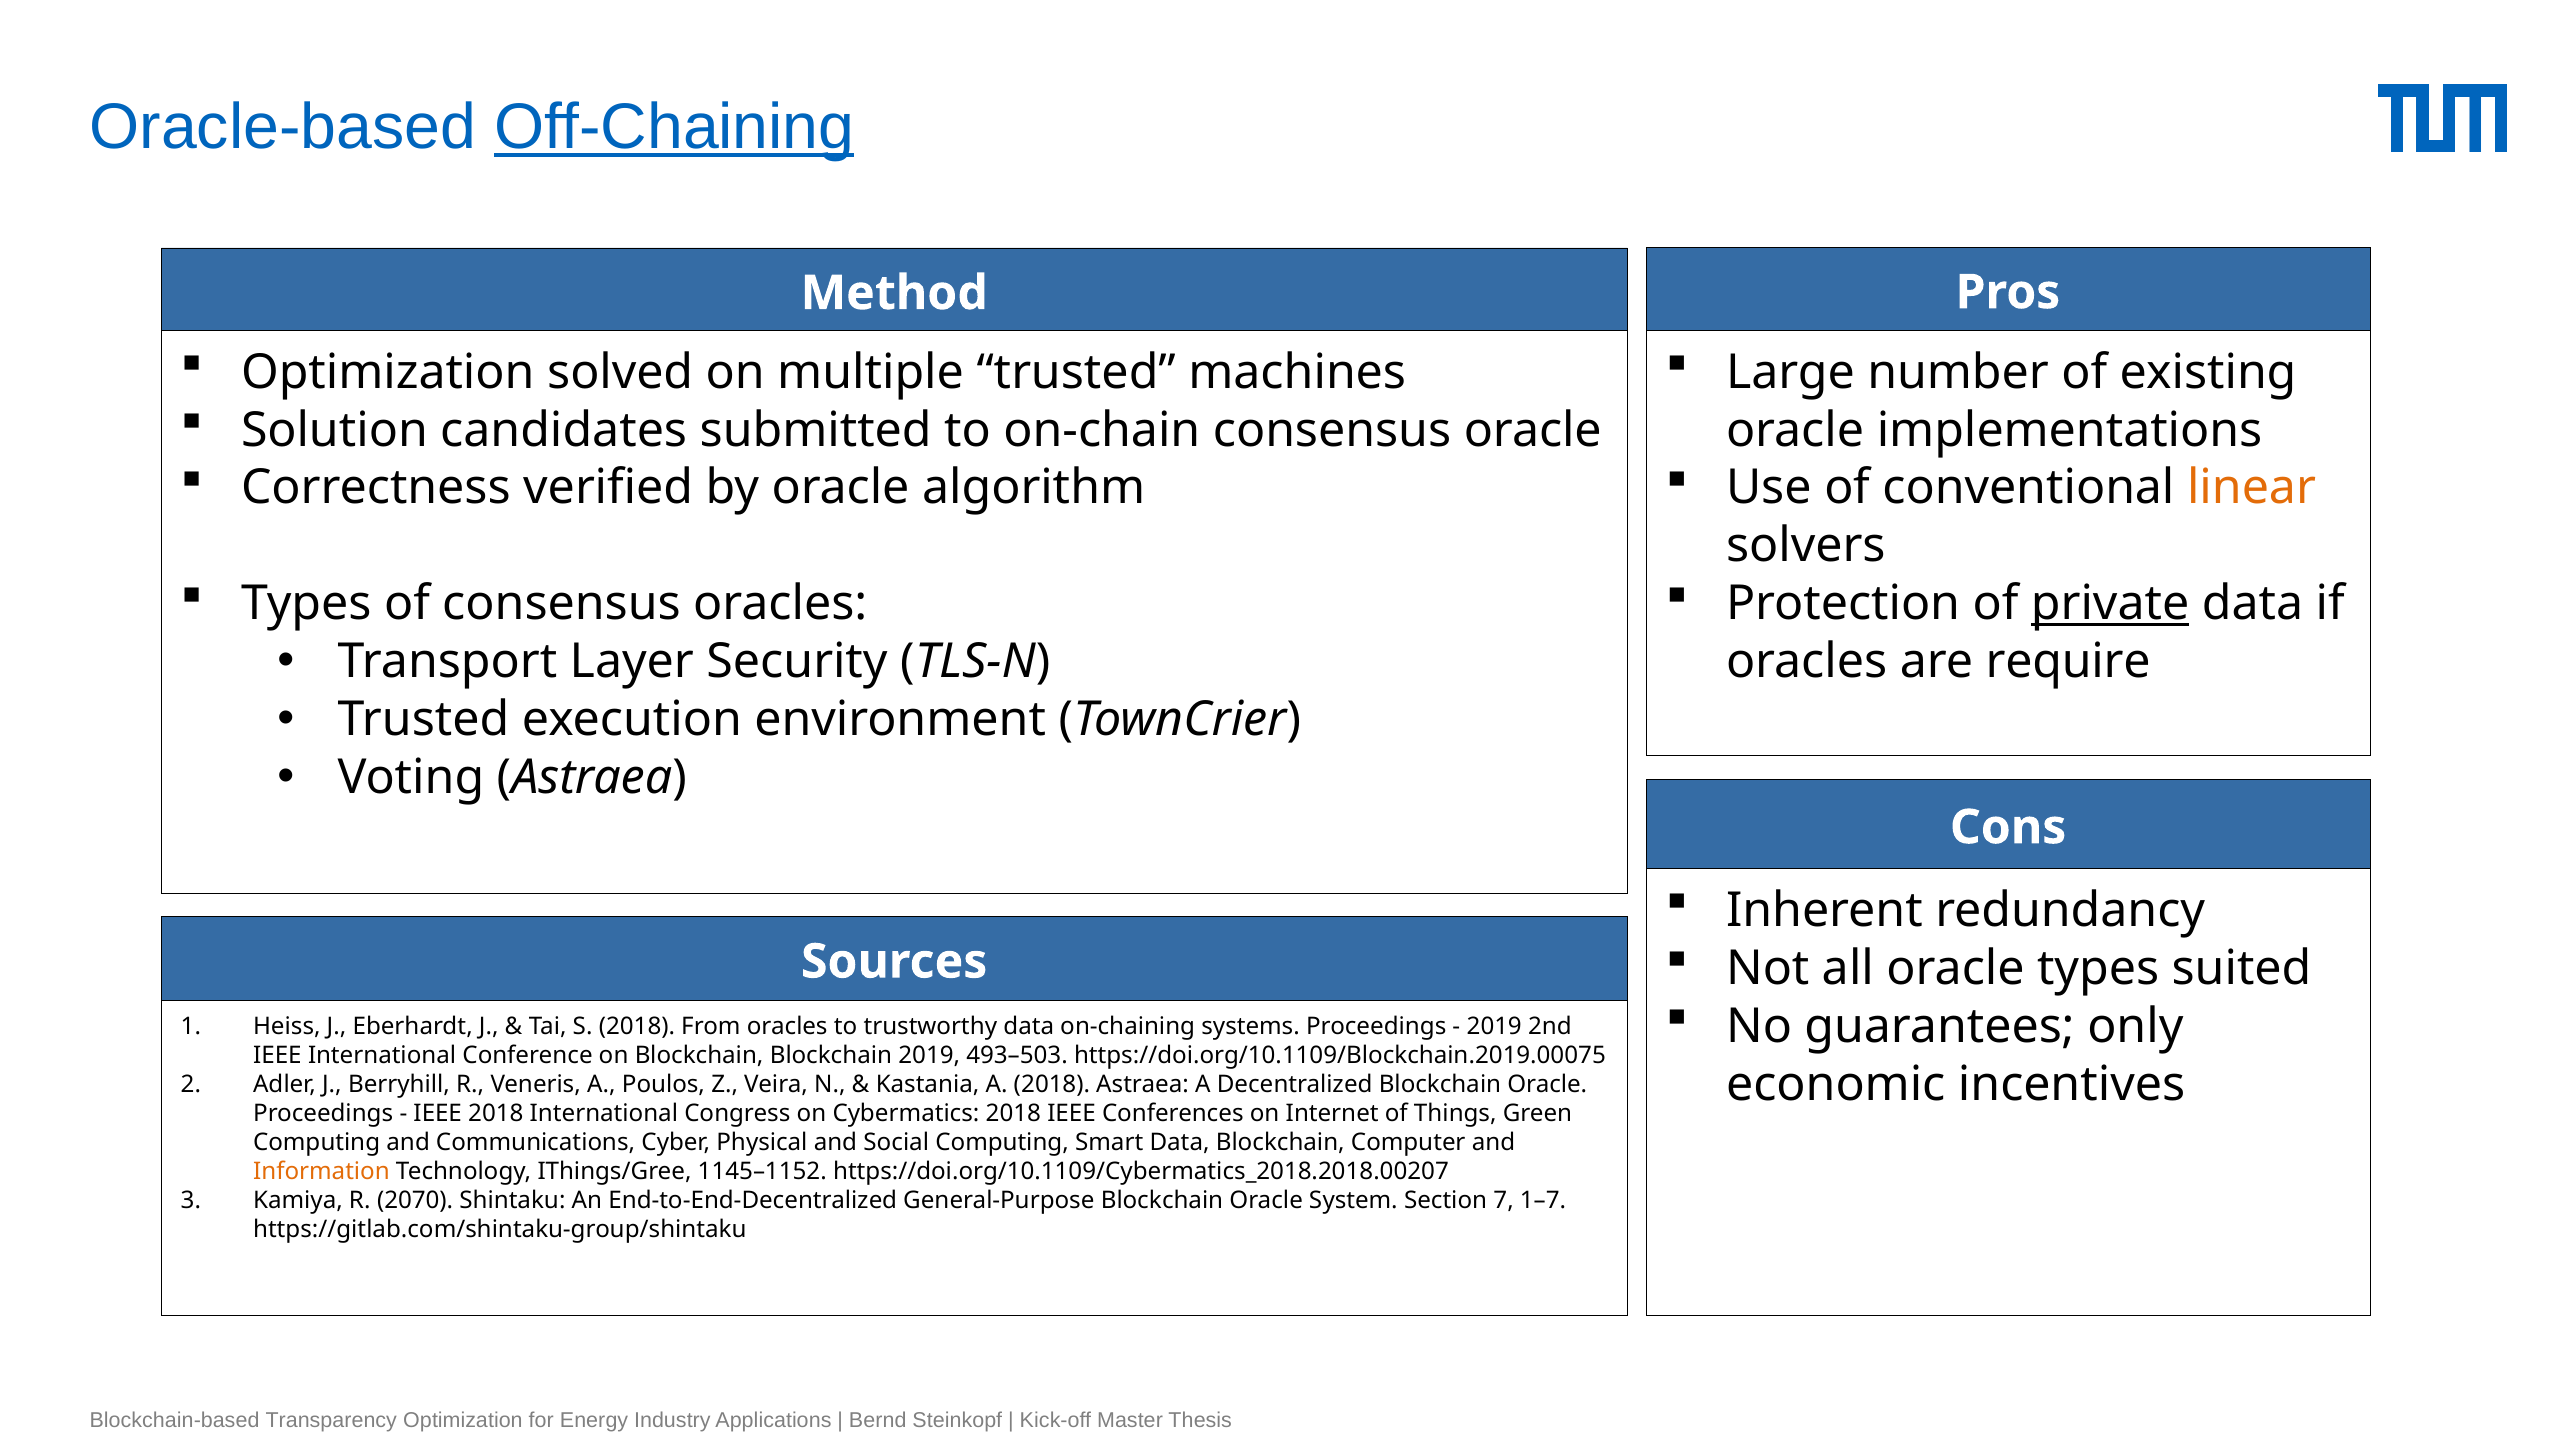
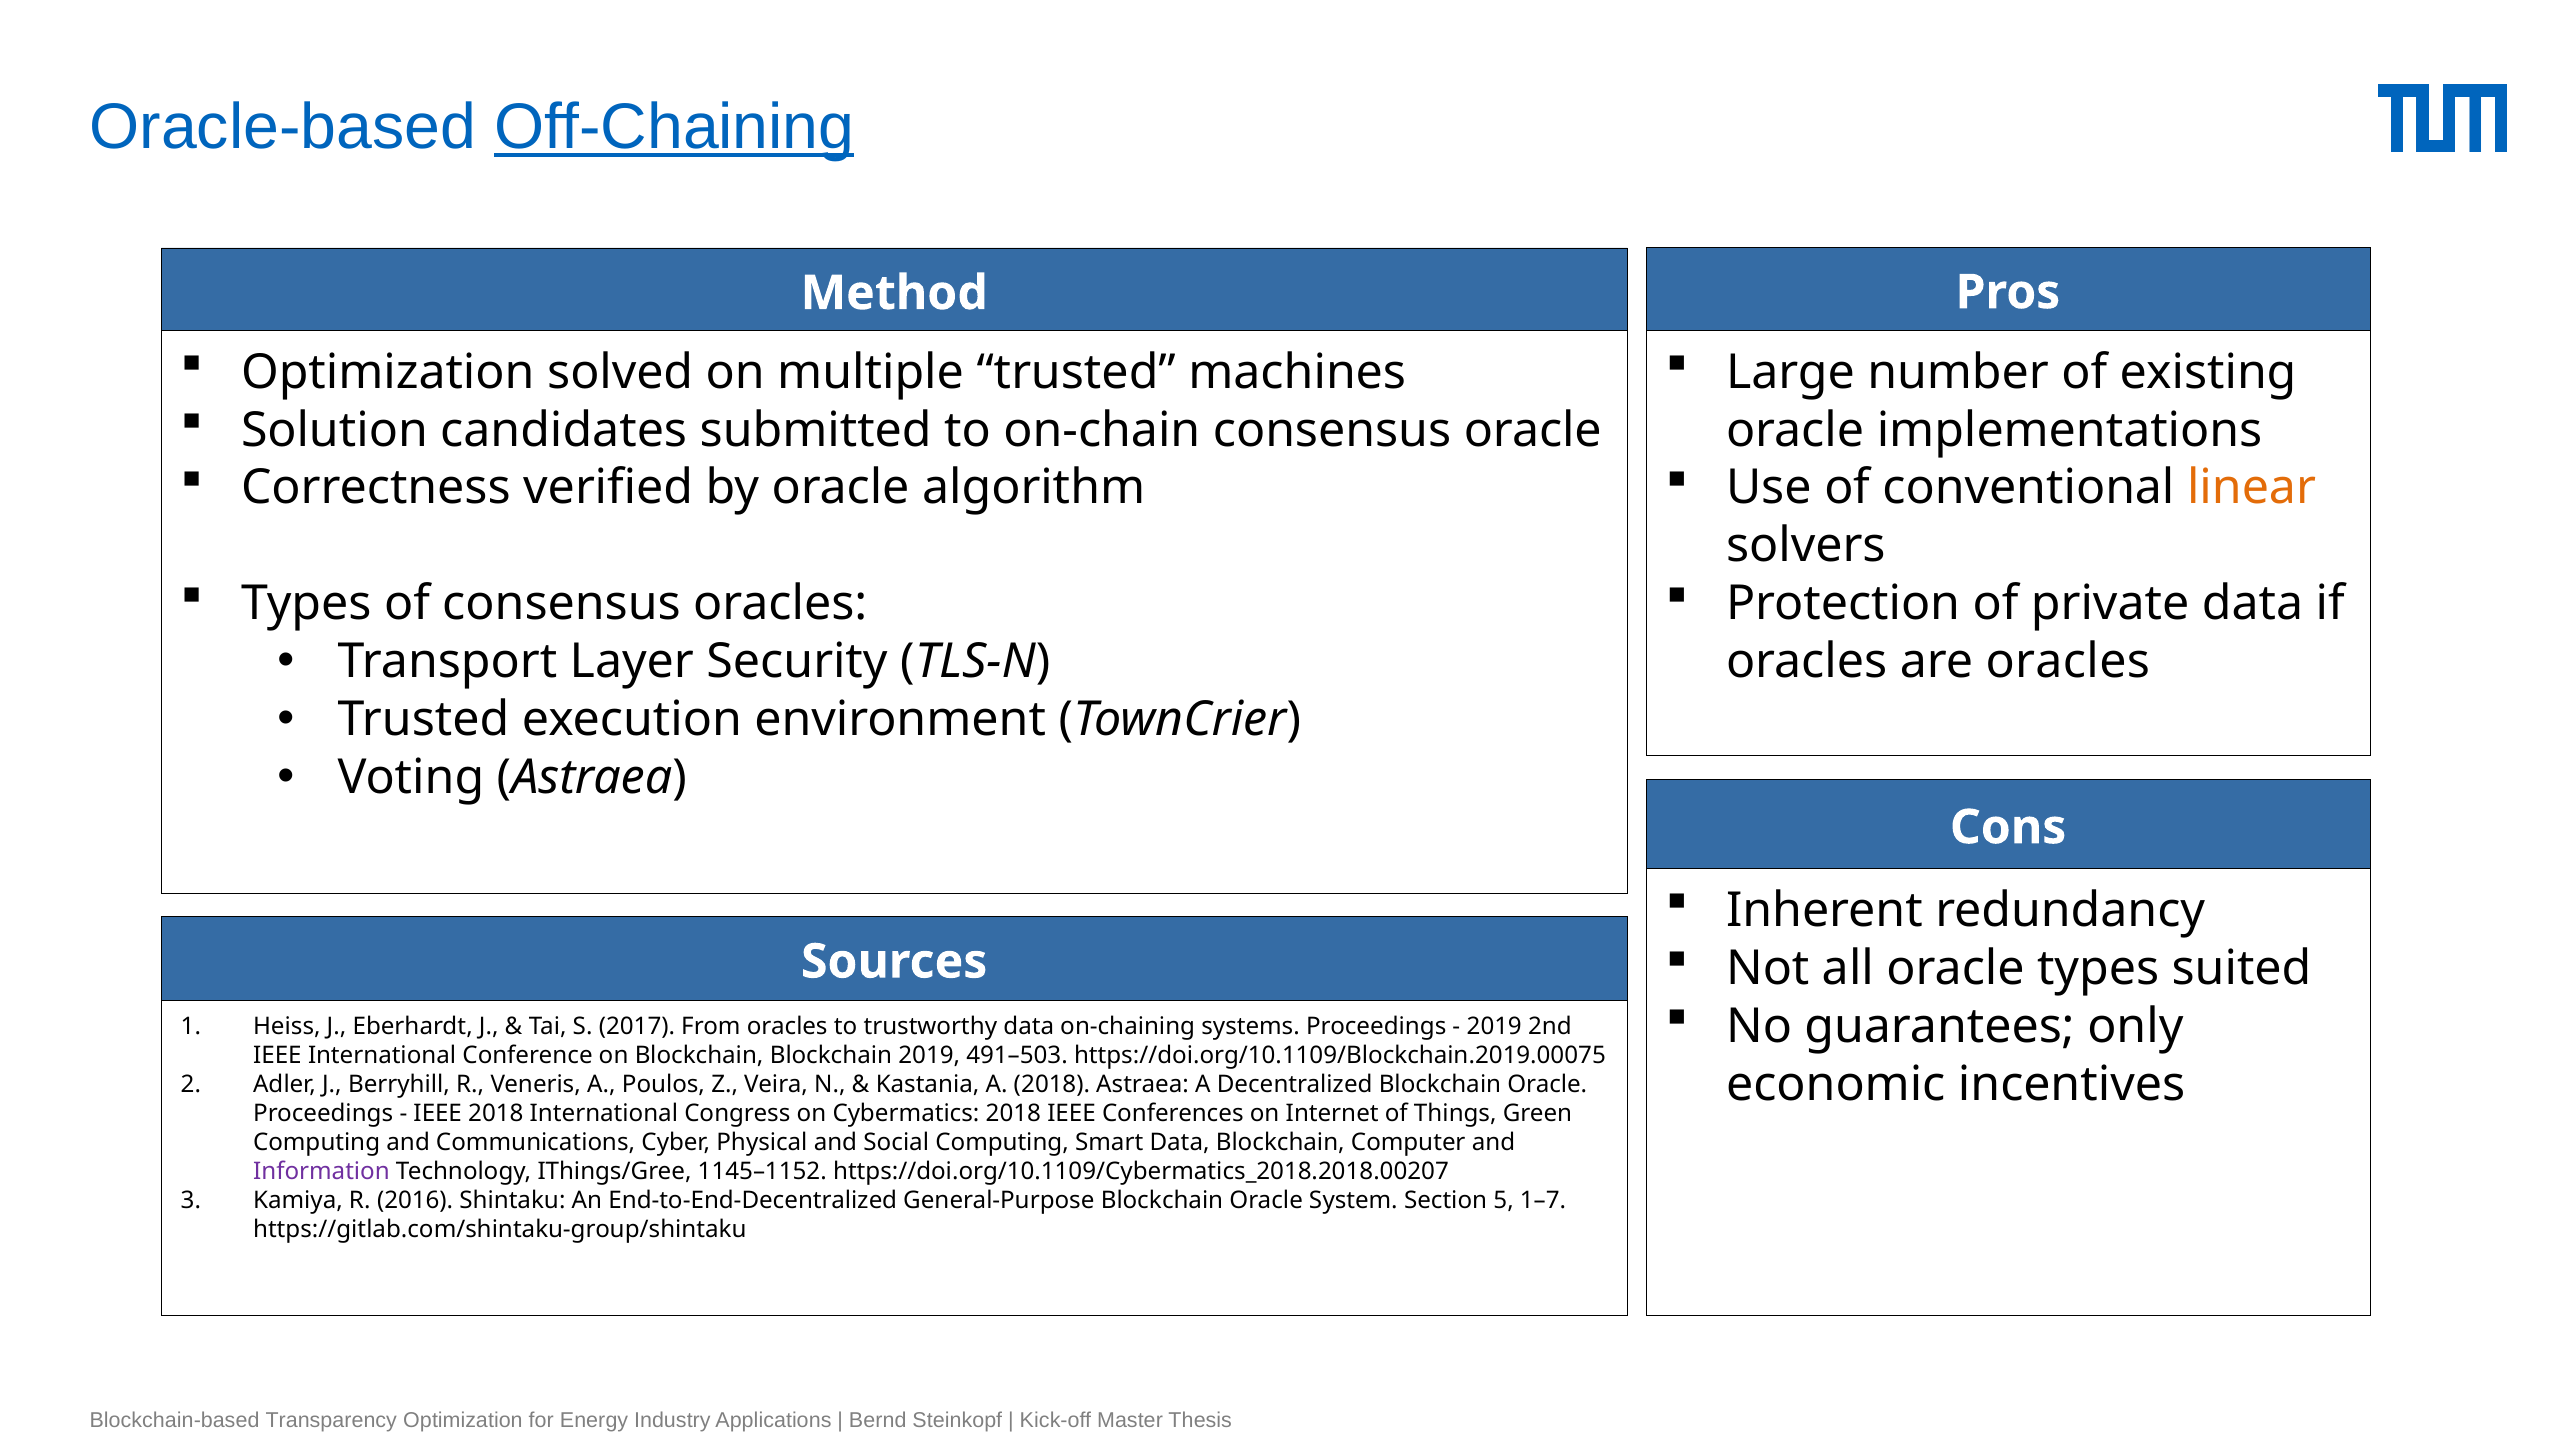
private underline: present -> none
are require: require -> oracles
S 2018: 2018 -> 2017
493–503: 493–503 -> 491–503
Information colour: orange -> purple
2070: 2070 -> 2016
7: 7 -> 5
